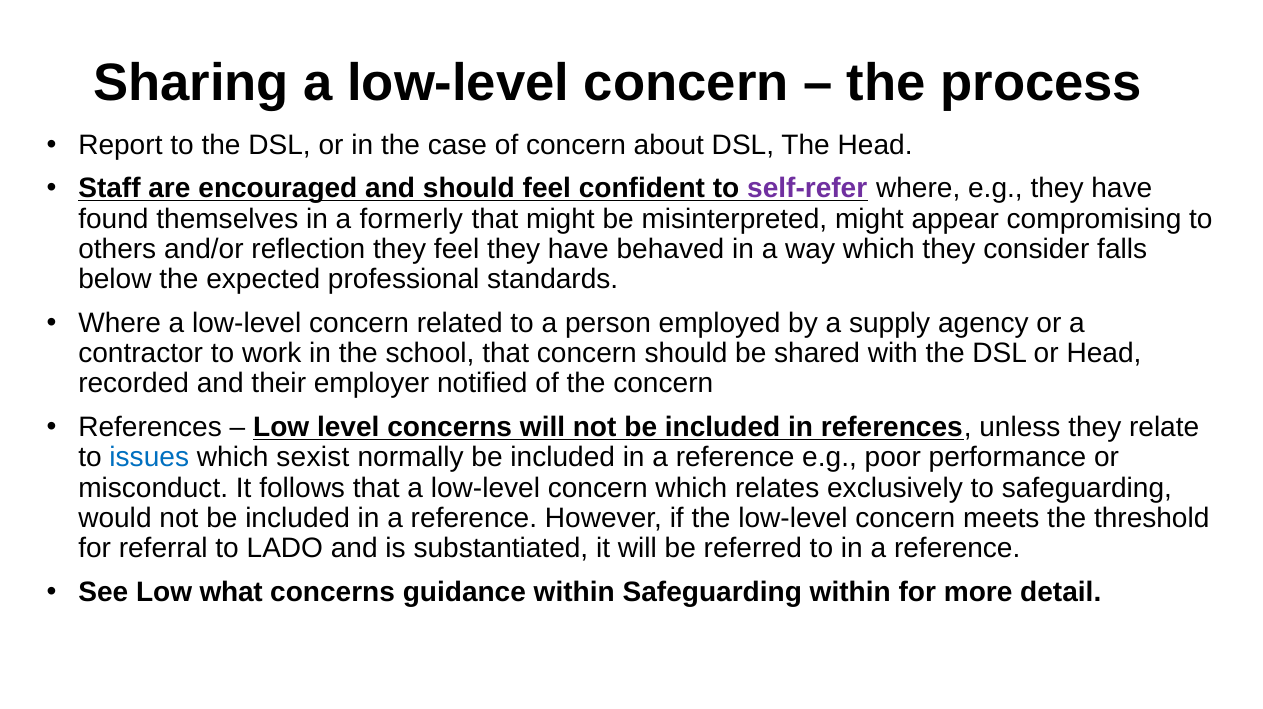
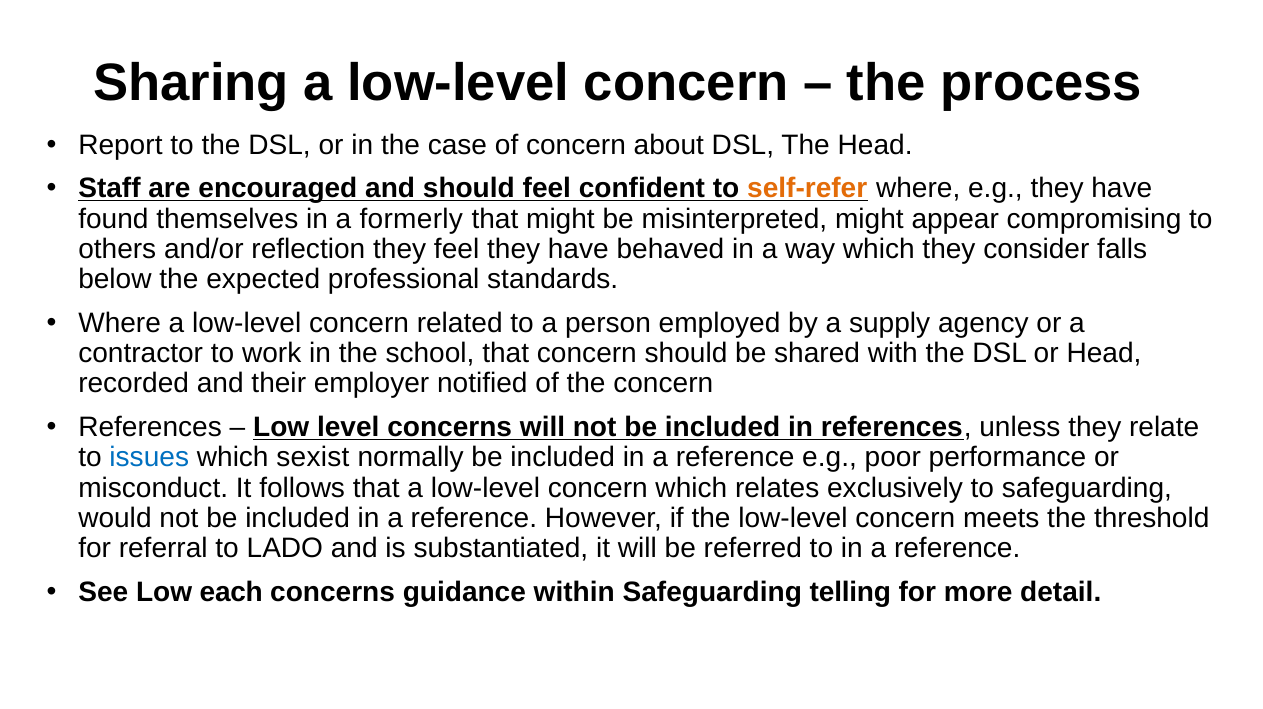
self-refer colour: purple -> orange
what: what -> each
Safeguarding within: within -> telling
